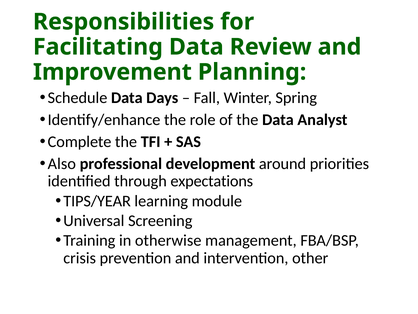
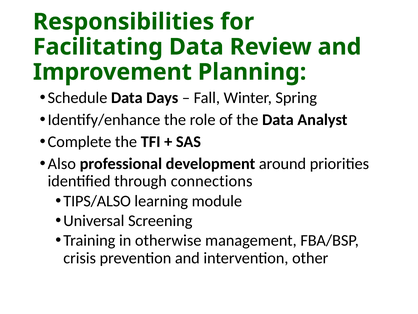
expectations: expectations -> connections
TIPS/YEAR: TIPS/YEAR -> TIPS/ALSO
